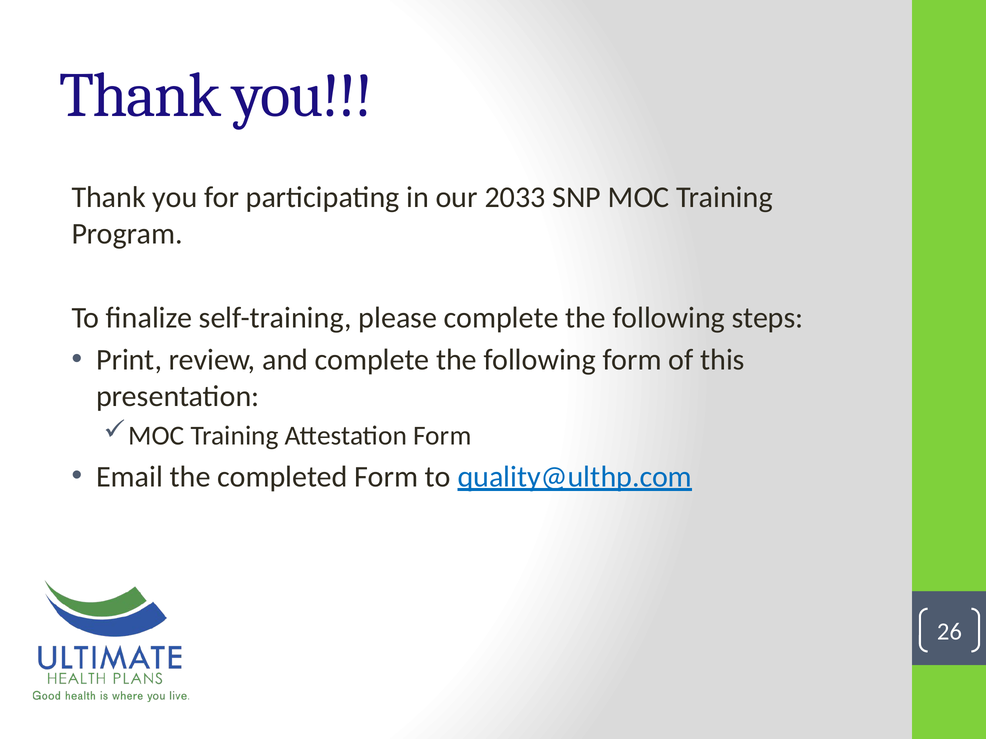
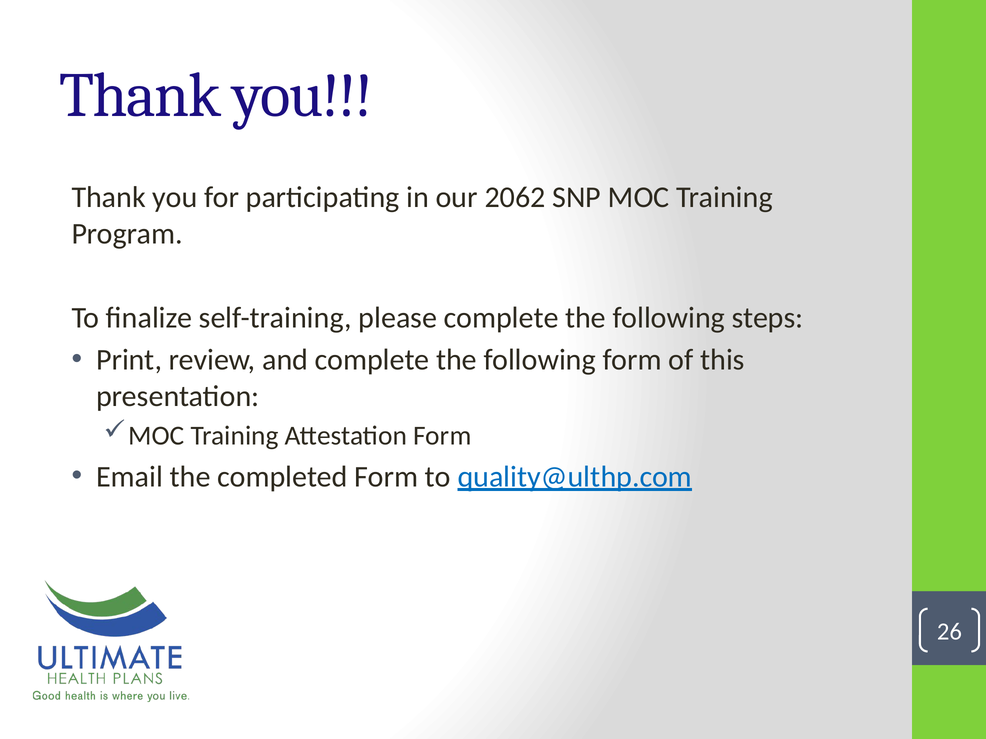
2033: 2033 -> 2062
